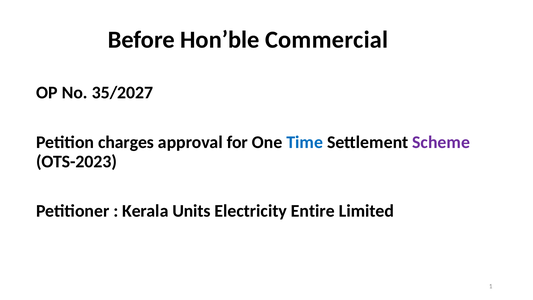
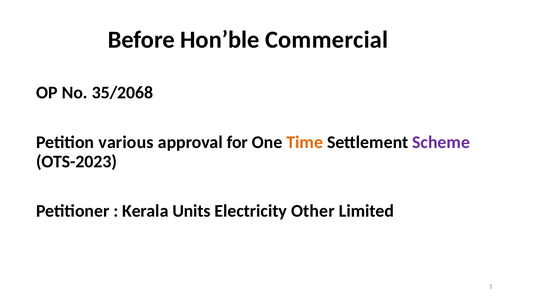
35/2027: 35/2027 -> 35/2068
charges: charges -> various
Time colour: blue -> orange
Entire: Entire -> Other
